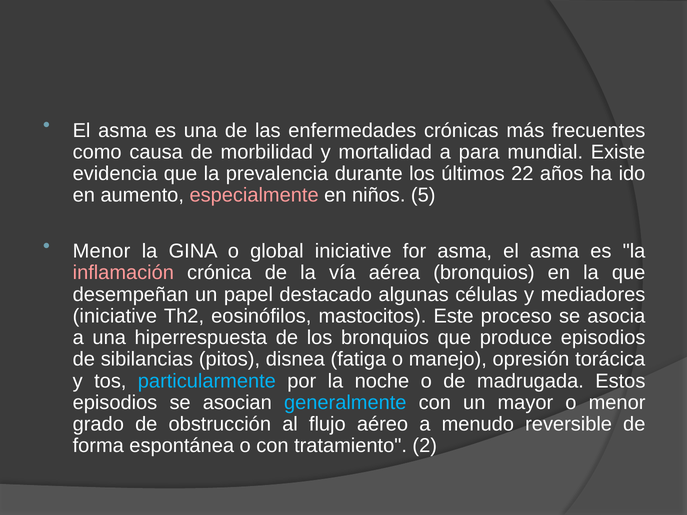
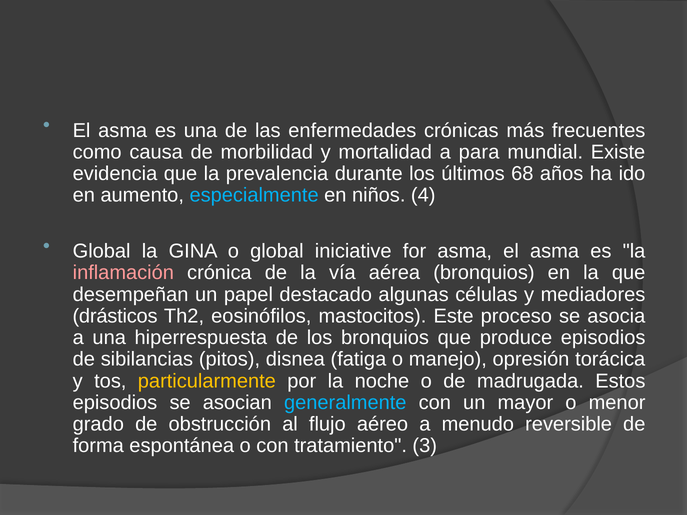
22: 22 -> 68
especialmente colour: pink -> light blue
5: 5 -> 4
Menor at (102, 251): Menor -> Global
iniciative at (115, 316): iniciative -> drásticos
particularmente colour: light blue -> yellow
2: 2 -> 3
